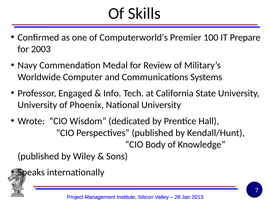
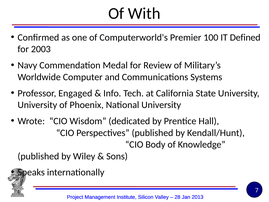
Skills: Skills -> With
Prepare: Prepare -> Defined
